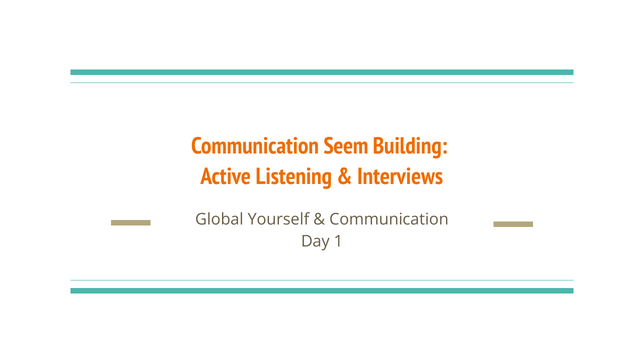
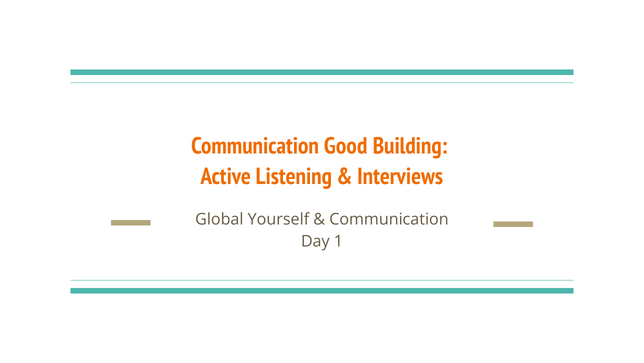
Seem: Seem -> Good
